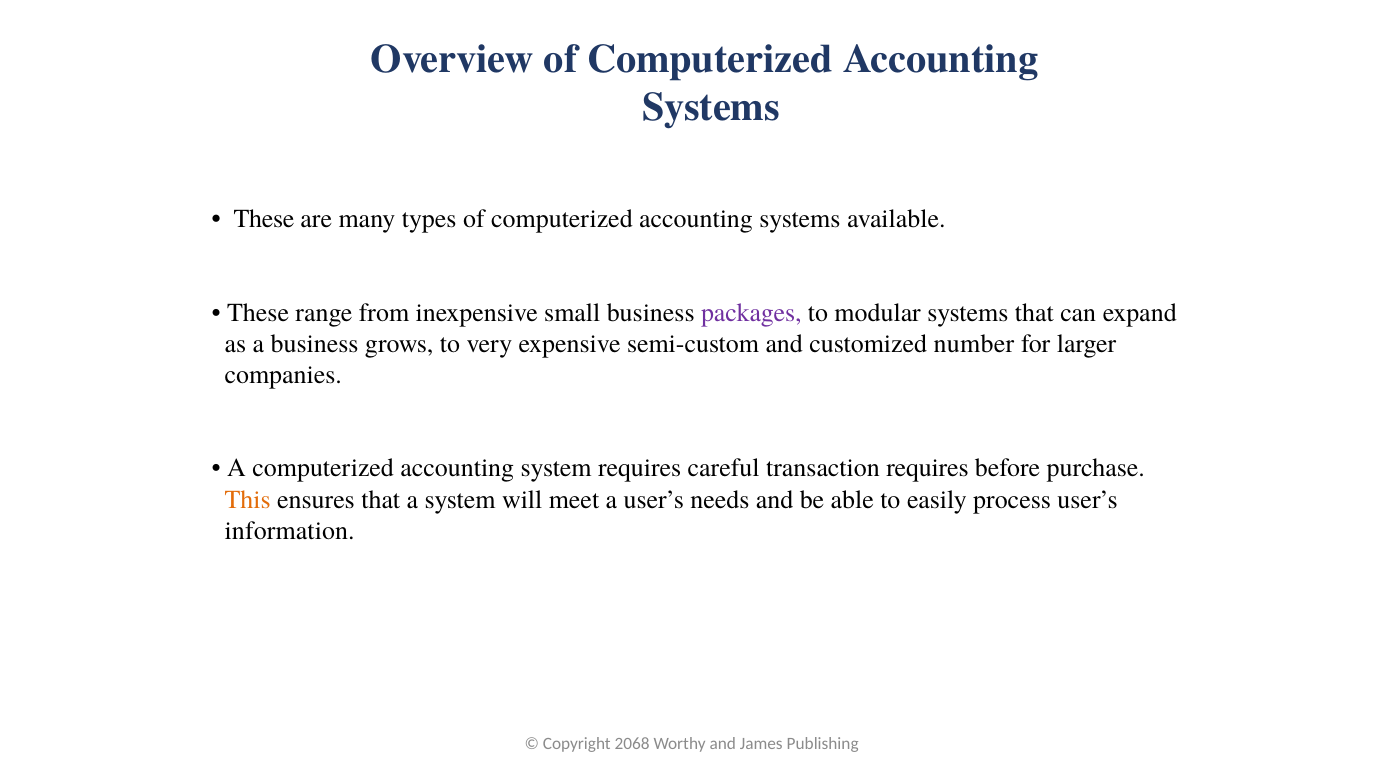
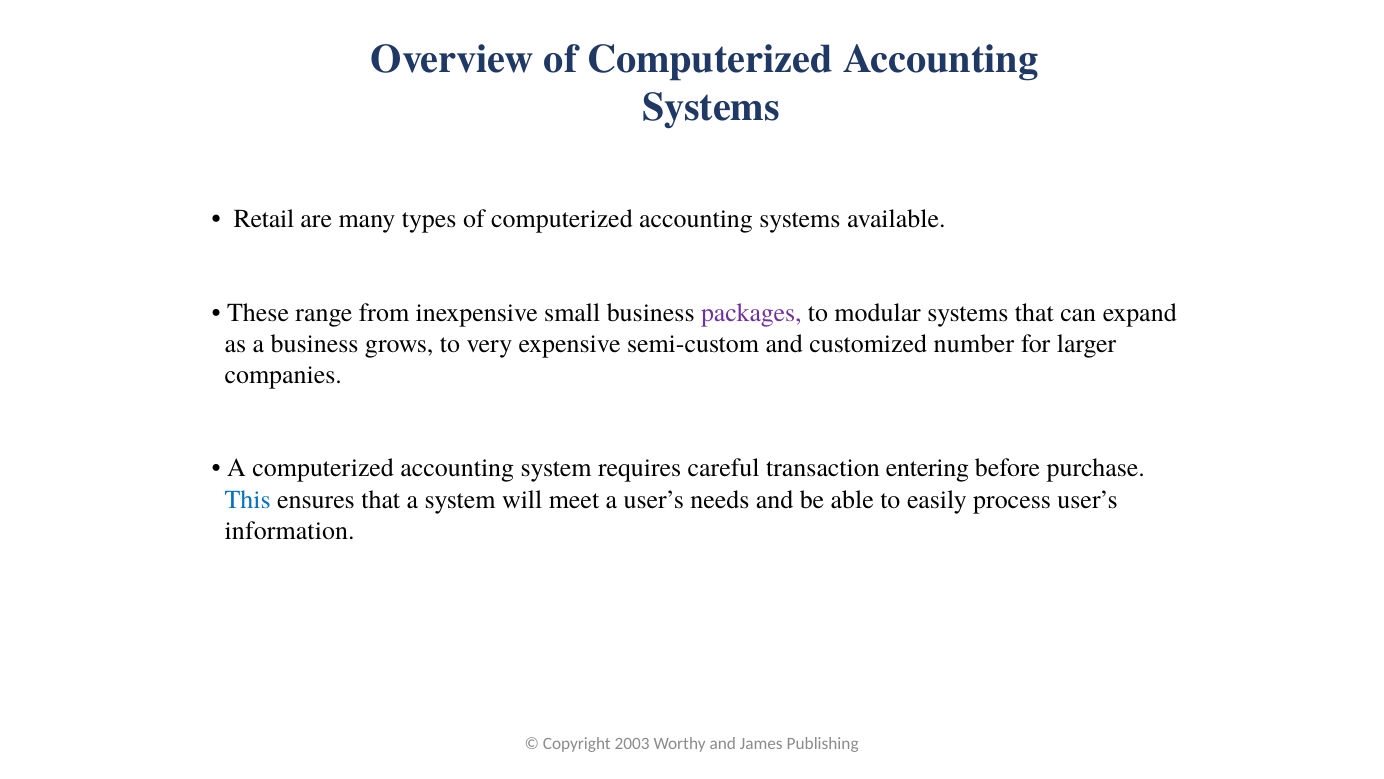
These at (264, 219): These -> Retail
transaction requires: requires -> entering
This colour: orange -> blue
2068: 2068 -> 2003
